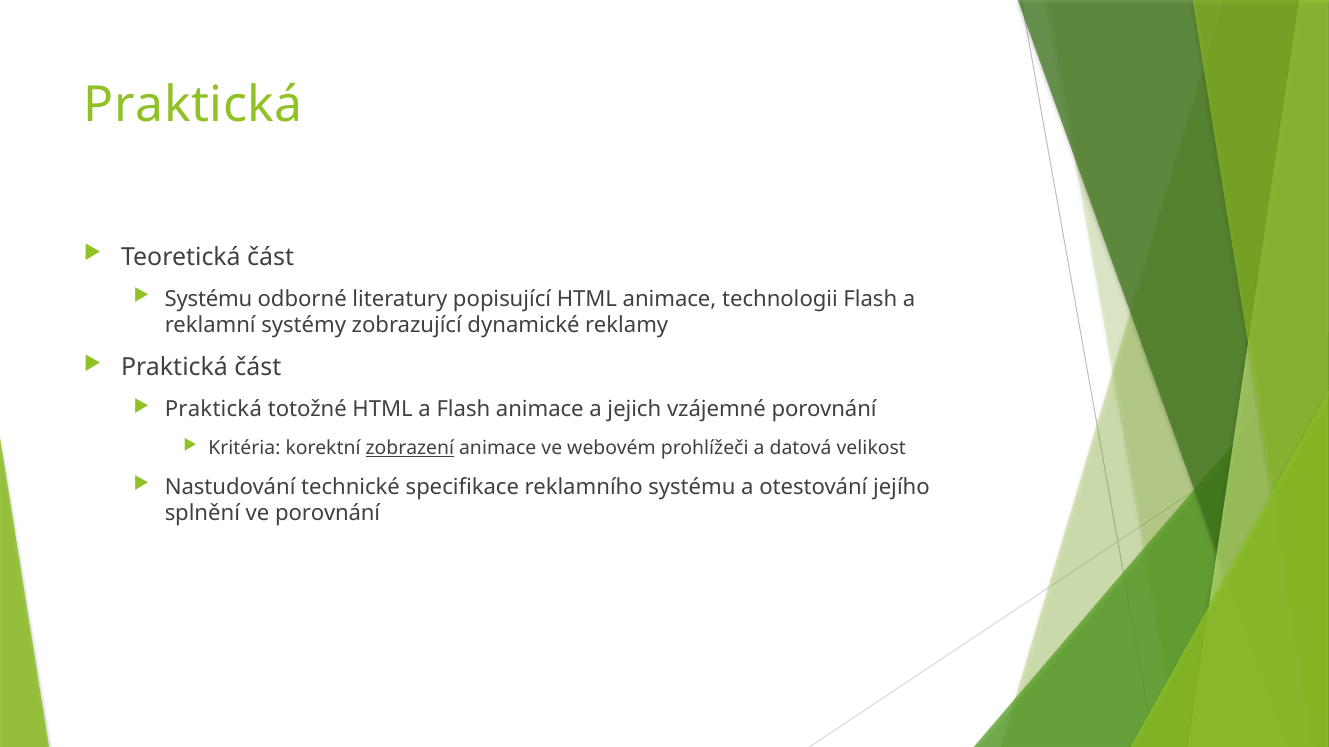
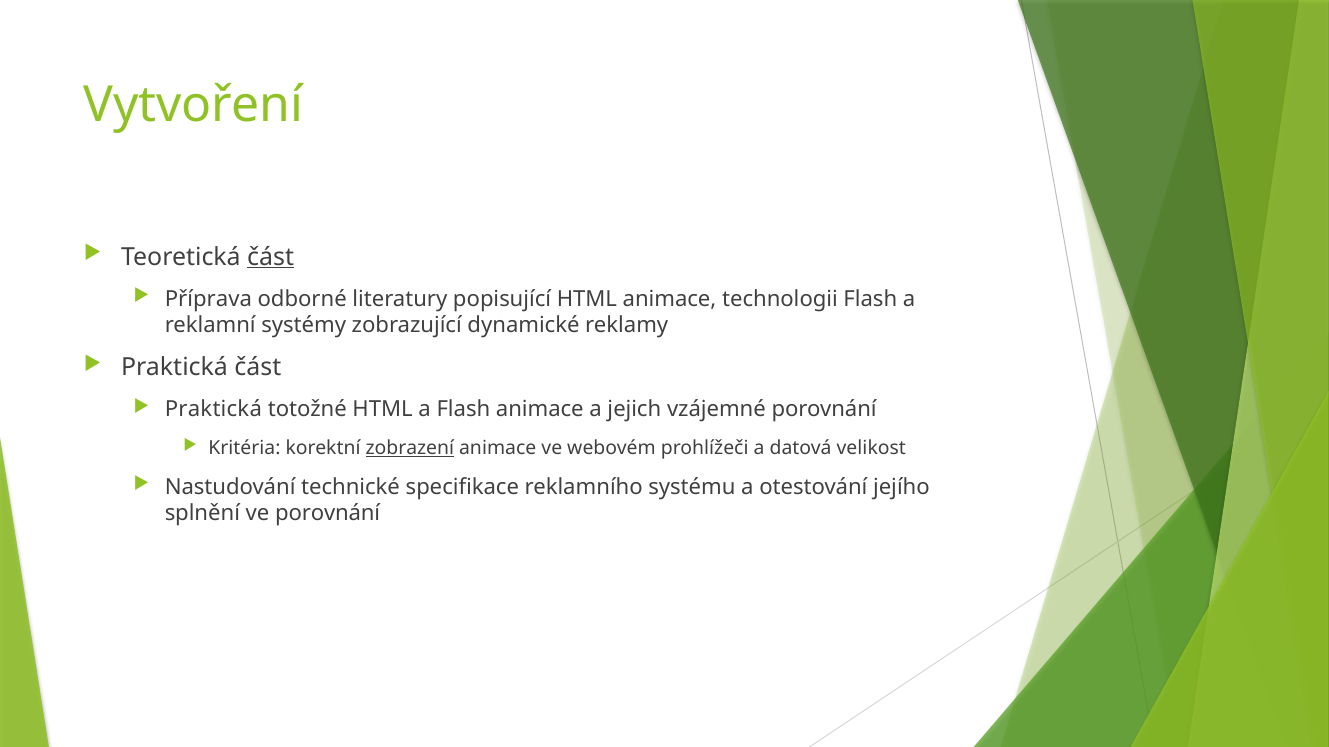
Praktická at (193, 105): Praktická -> Vytvoření
část at (271, 257) underline: none -> present
Systému at (209, 299): Systému -> Příprava
